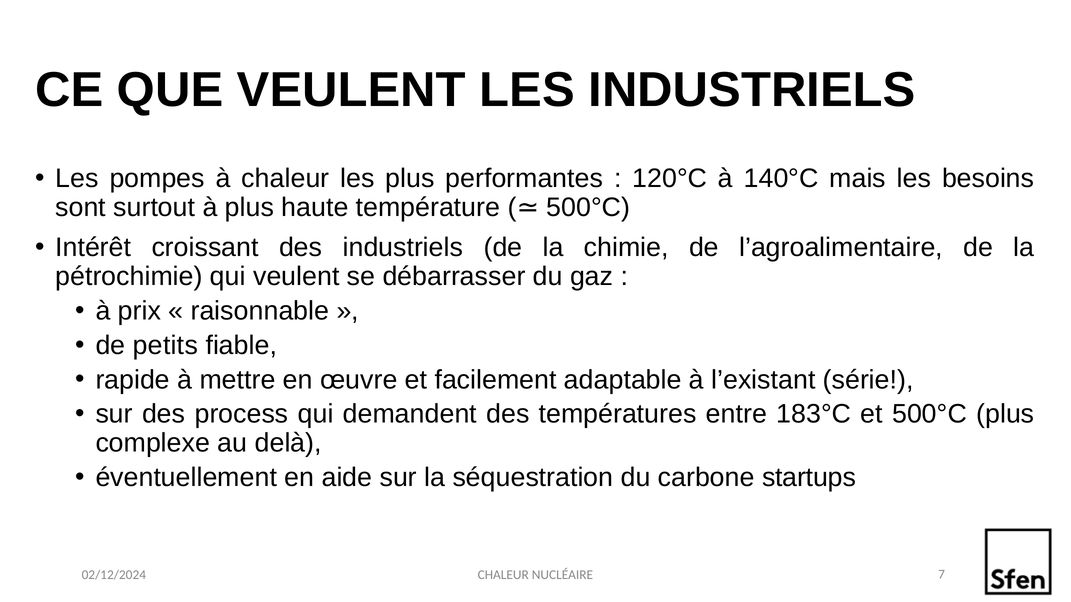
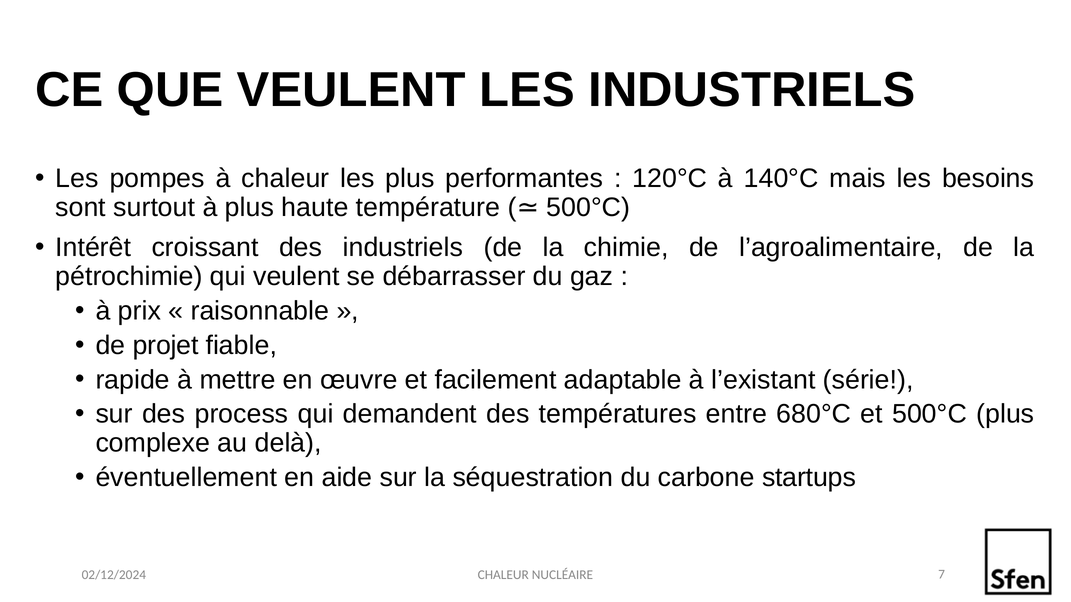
petits: petits -> projet
183°C: 183°C -> 680°C
